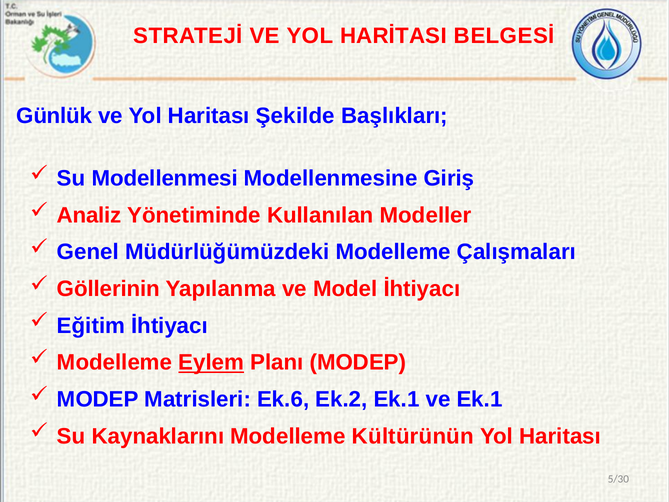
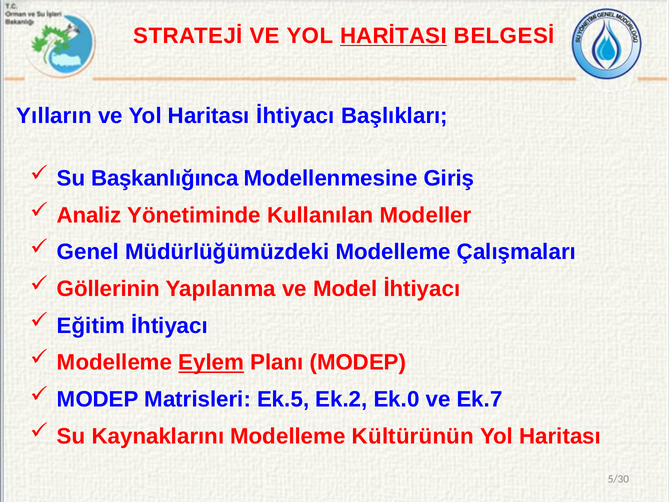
HARİTASI underline: none -> present
Günlük: Günlük -> Yılların
Haritası Şekilde: Şekilde -> İhtiyacı
Modellenmesi: Modellenmesi -> Başkanlığınca
Ek.6: Ek.6 -> Ek.5
Ek.2 Ek.1: Ek.1 -> Ek.0
ve Ek.1: Ek.1 -> Ek.7
